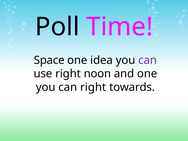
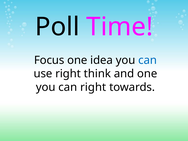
Space: Space -> Focus
can at (148, 60) colour: purple -> blue
noon: noon -> think
